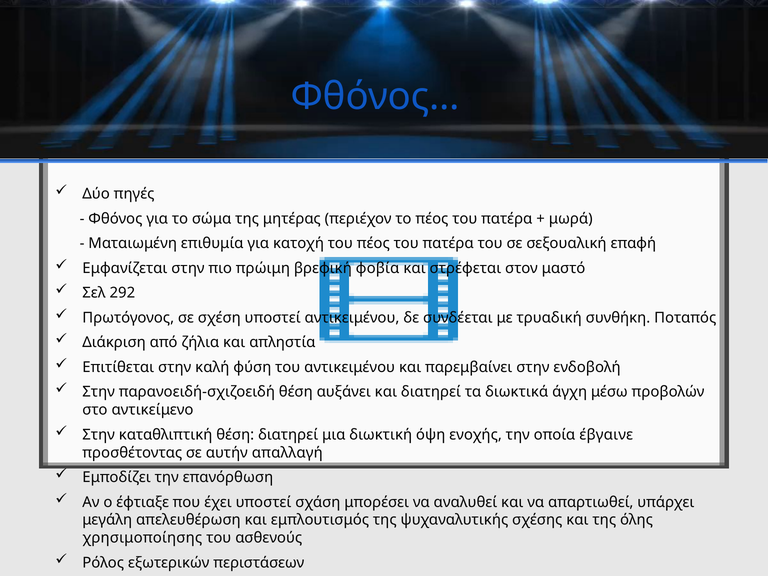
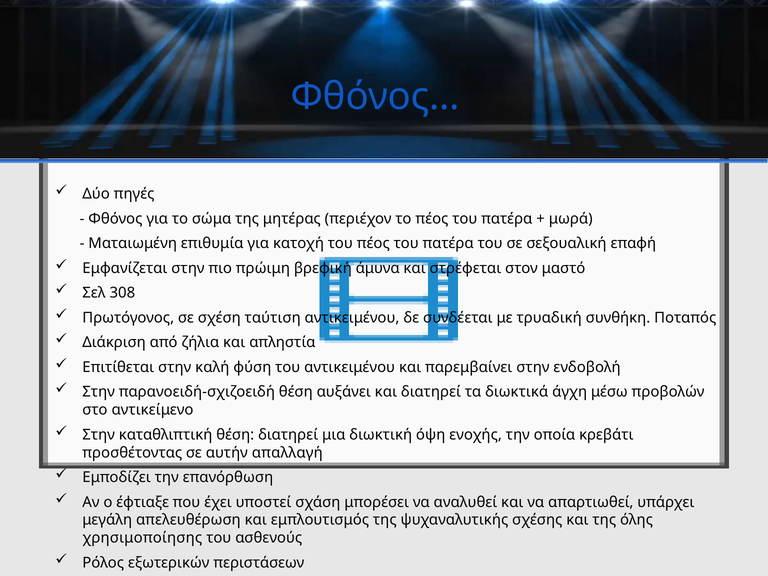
φοβία: φοβία -> άμυνα
292: 292 -> 308
σχέση υποστεί: υποστεί -> ταύτιση
έβγαινε: έβγαινε -> κρεβάτι
